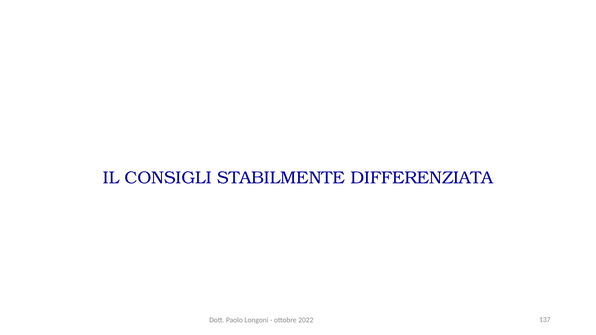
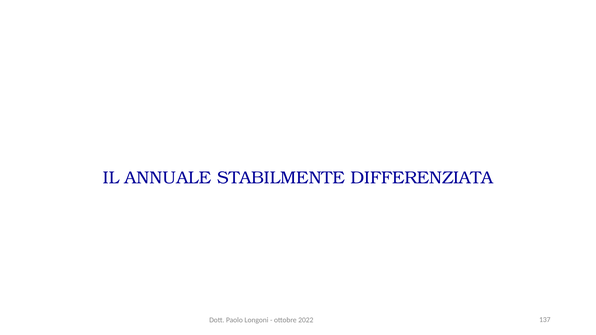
CONSIGLI: CONSIGLI -> ANNUALE
